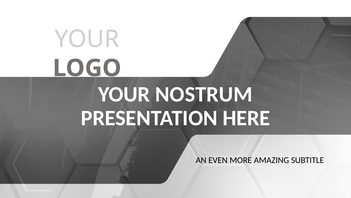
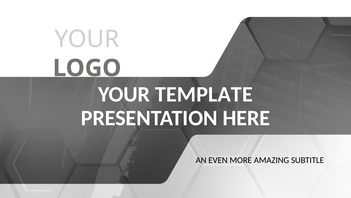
NOSTRUM: NOSTRUM -> TEMPLATE
